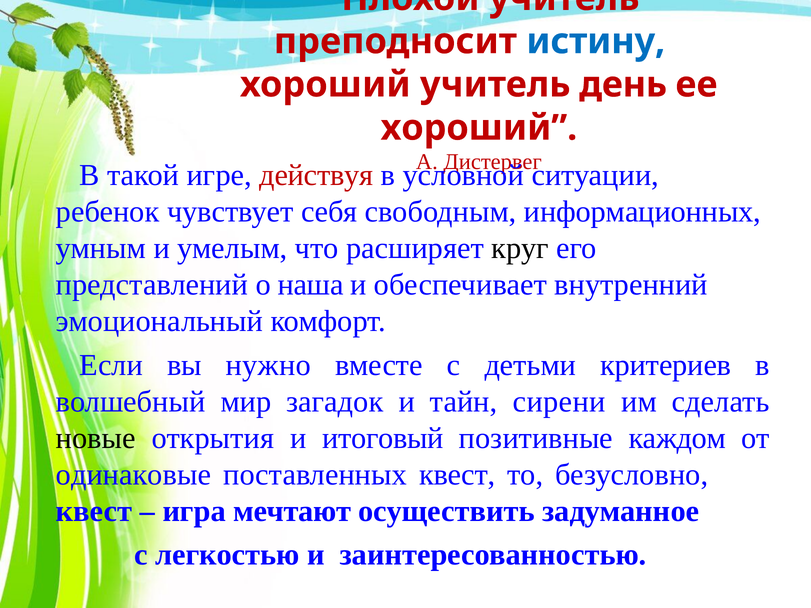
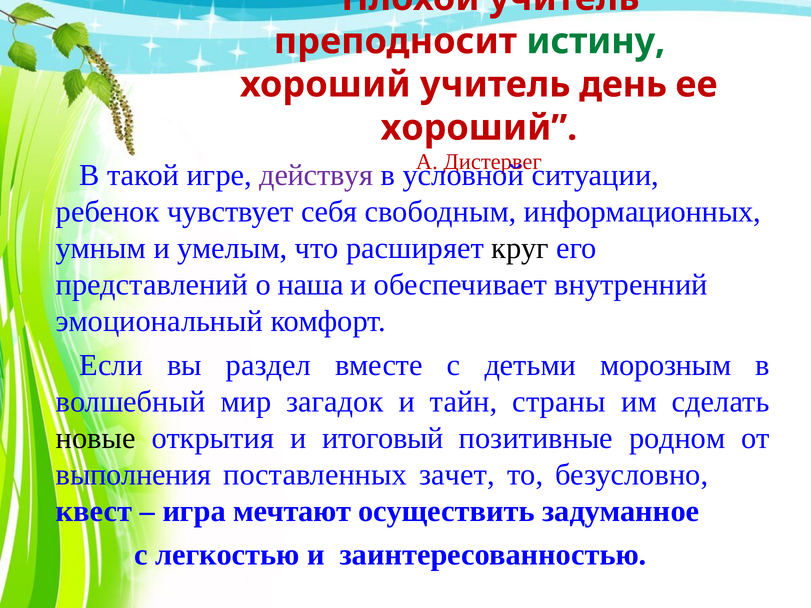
истину colour: blue -> green
действуя colour: red -> purple
нужно: нужно -> раздел
критериев: критериев -> морозным
сирени: сирени -> страны
каждом: каждом -> родном
одинаковые: одинаковые -> выполнения
поставленных квест: квест -> зачет
